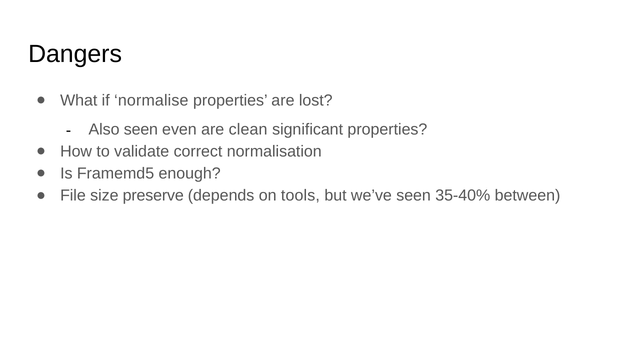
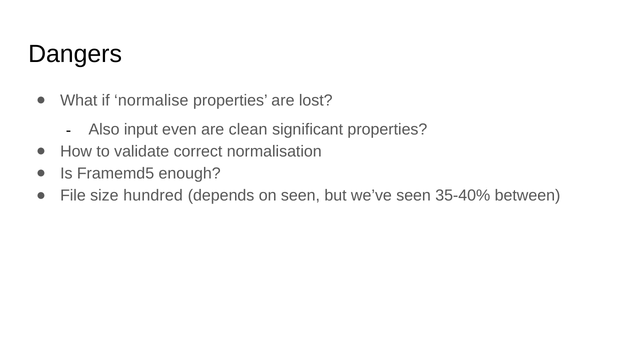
Also seen: seen -> input
preserve: preserve -> hundred
on tools: tools -> seen
